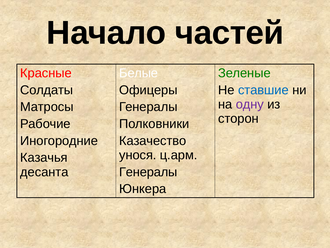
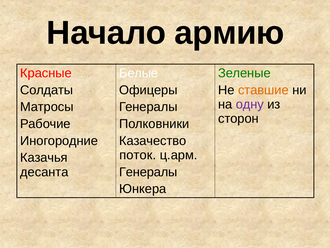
частей: частей -> армию
ставшие colour: blue -> orange
унося: унося -> поток
